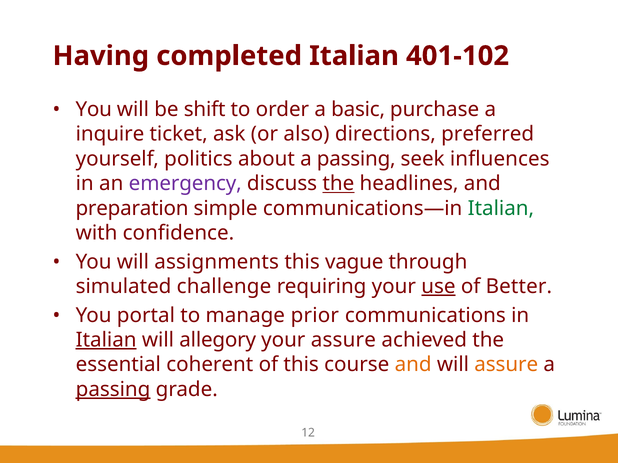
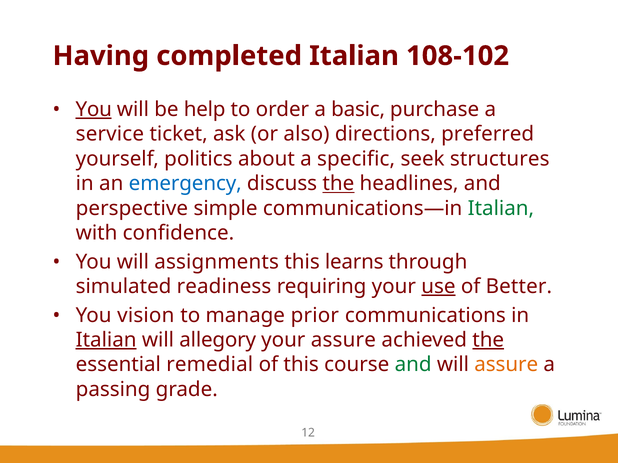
401-102: 401-102 -> 108-102
You at (94, 110) underline: none -> present
shift: shift -> help
inquire: inquire -> service
about a passing: passing -> specific
influences: influences -> structures
emergency colour: purple -> blue
preparation: preparation -> perspective
vague: vague -> learns
challenge: challenge -> readiness
portal: portal -> vision
the at (488, 340) underline: none -> present
coherent: coherent -> remedial
and at (413, 365) colour: orange -> green
passing at (113, 390) underline: present -> none
